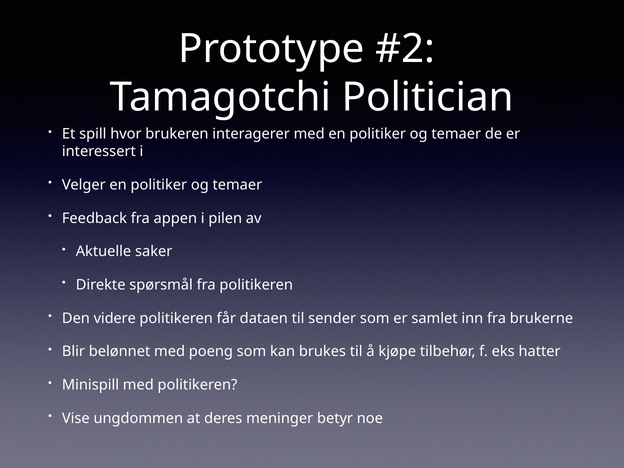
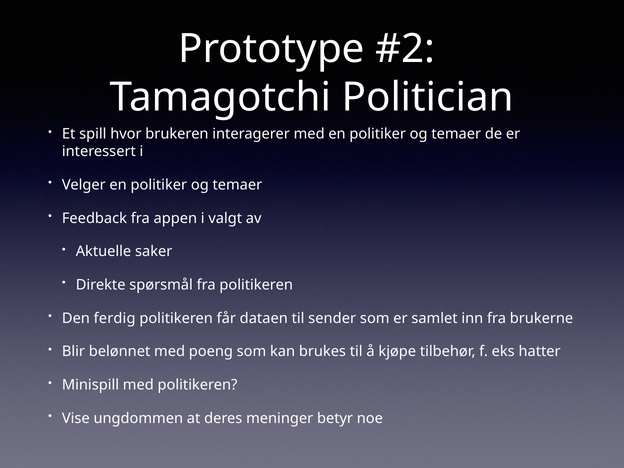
pilen: pilen -> valgt
videre: videre -> ferdig
